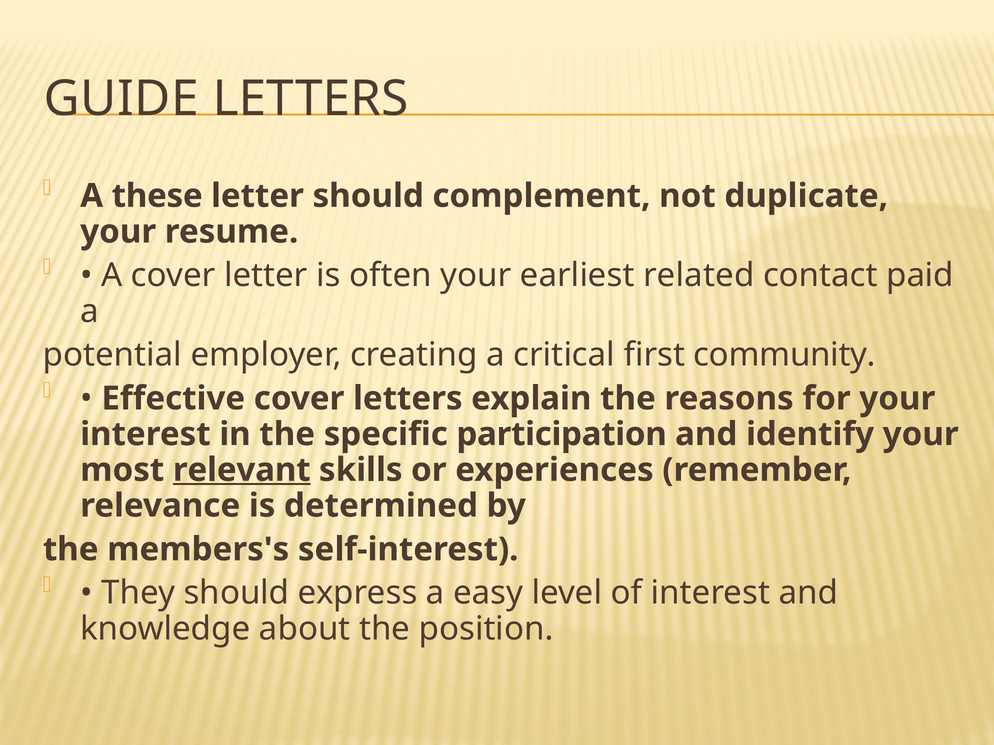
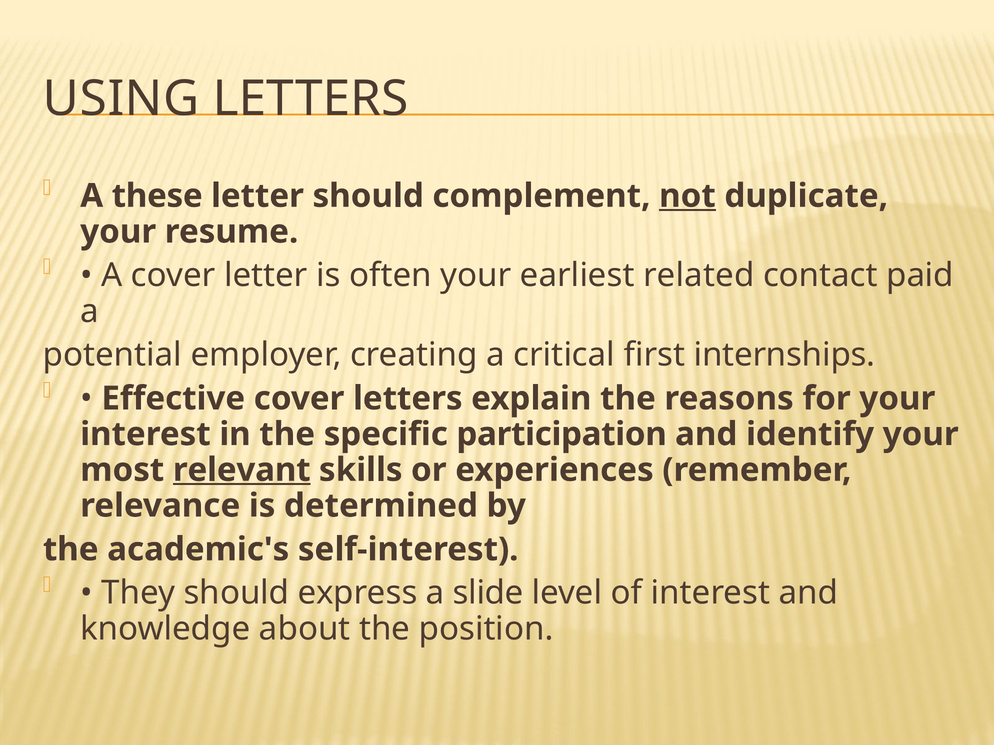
GUIDE: GUIDE -> USING
not underline: none -> present
community: community -> internships
members's: members's -> academic's
easy: easy -> slide
